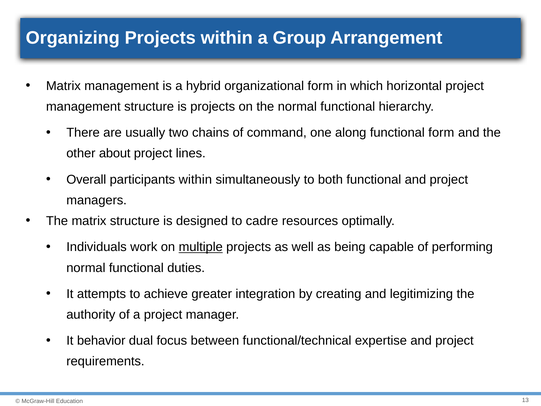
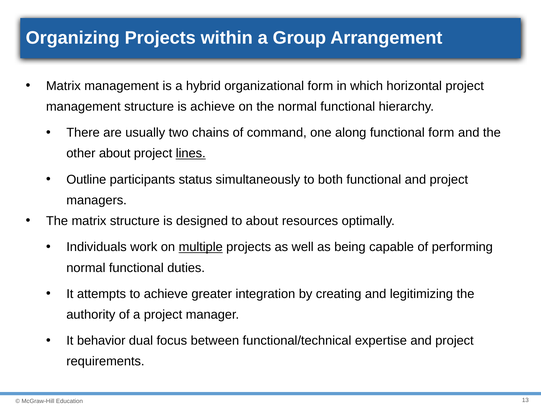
is projects: projects -> achieve
lines underline: none -> present
Overall: Overall -> Outline
participants within: within -> status
to cadre: cadre -> about
